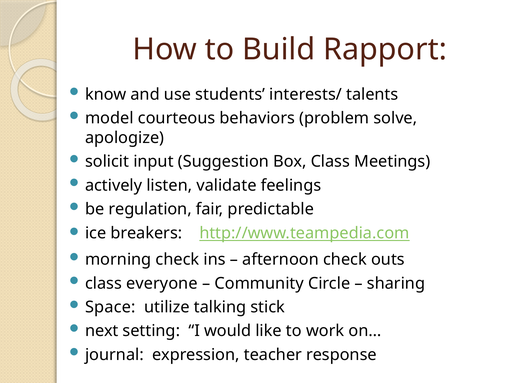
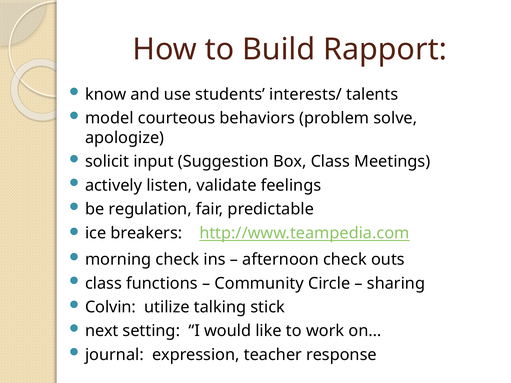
everyone: everyone -> functions
Space: Space -> Colvin
